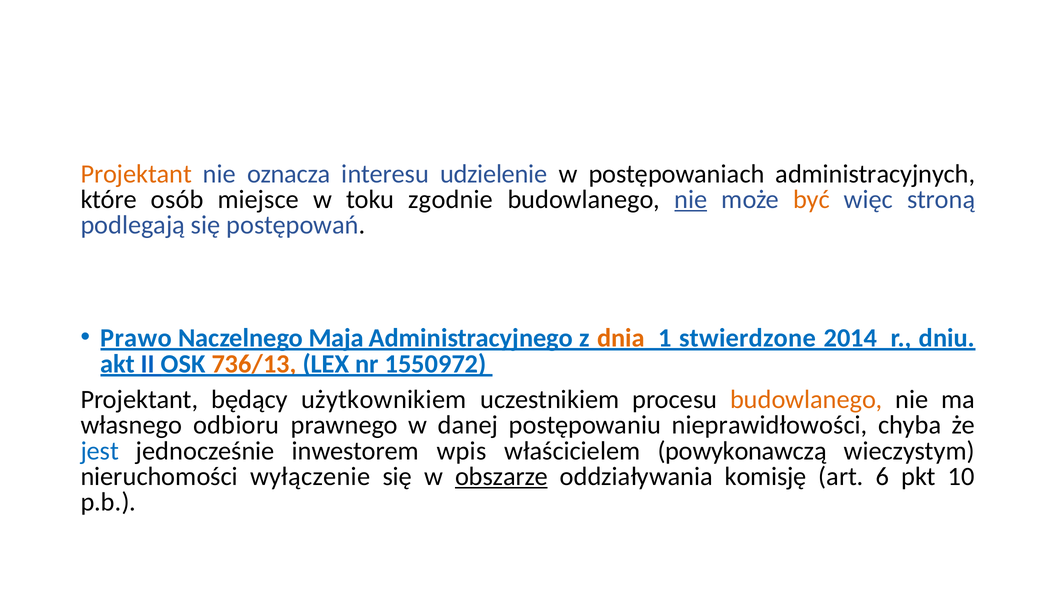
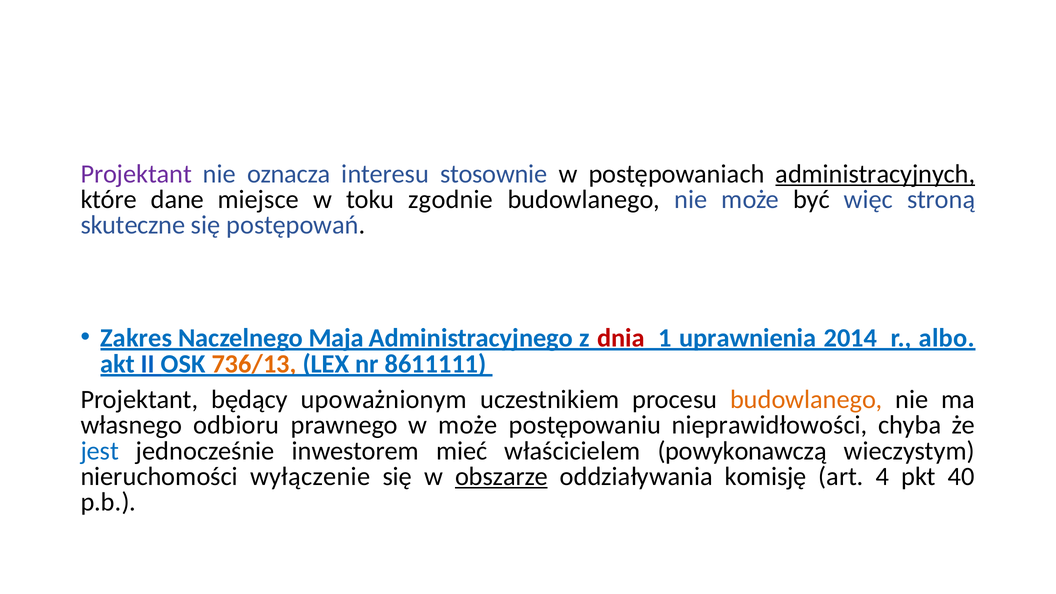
Projektant at (136, 174) colour: orange -> purple
udzielenie: udzielenie -> stosownie
administracyjnych underline: none -> present
osób: osób -> dane
nie at (691, 200) underline: present -> none
być colour: orange -> black
podlegają: podlegają -> skuteczne
Prawo: Prawo -> Zakres
dnia colour: orange -> red
stwierdzone: stwierdzone -> uprawnienia
dniu: dniu -> albo
1550972: 1550972 -> 8611111
użytkownikiem: użytkownikiem -> upoważnionym
w danej: danej -> może
wpis: wpis -> mieć
6: 6 -> 4
10: 10 -> 40
